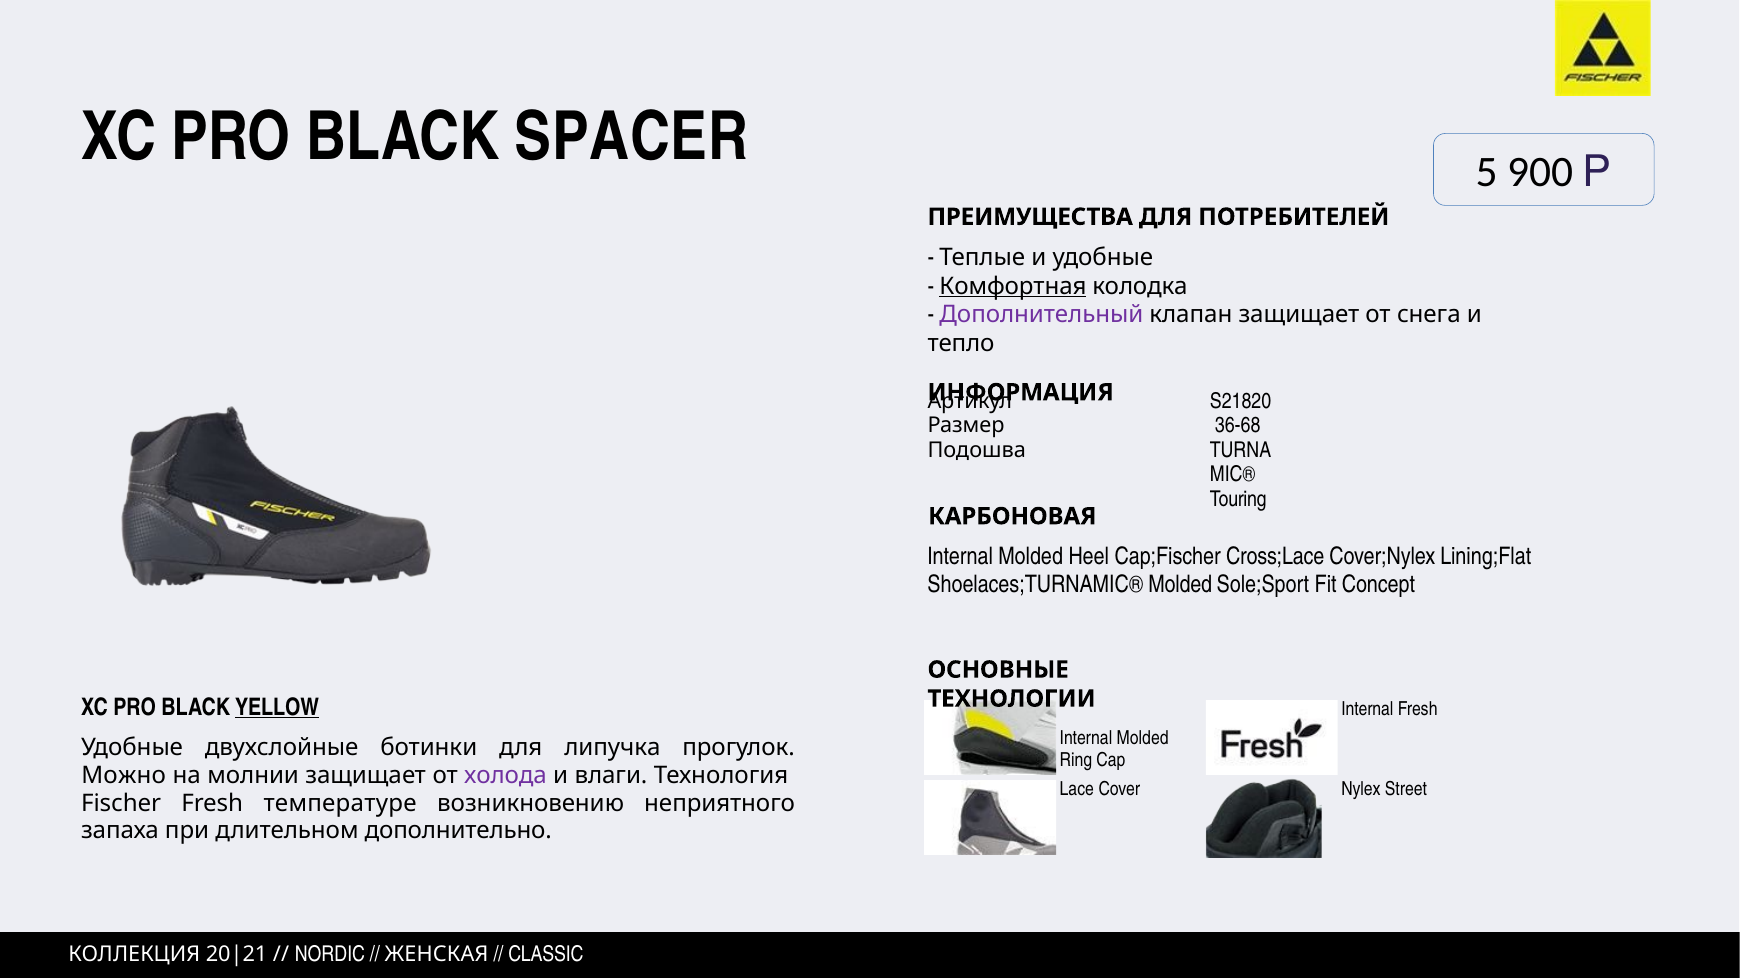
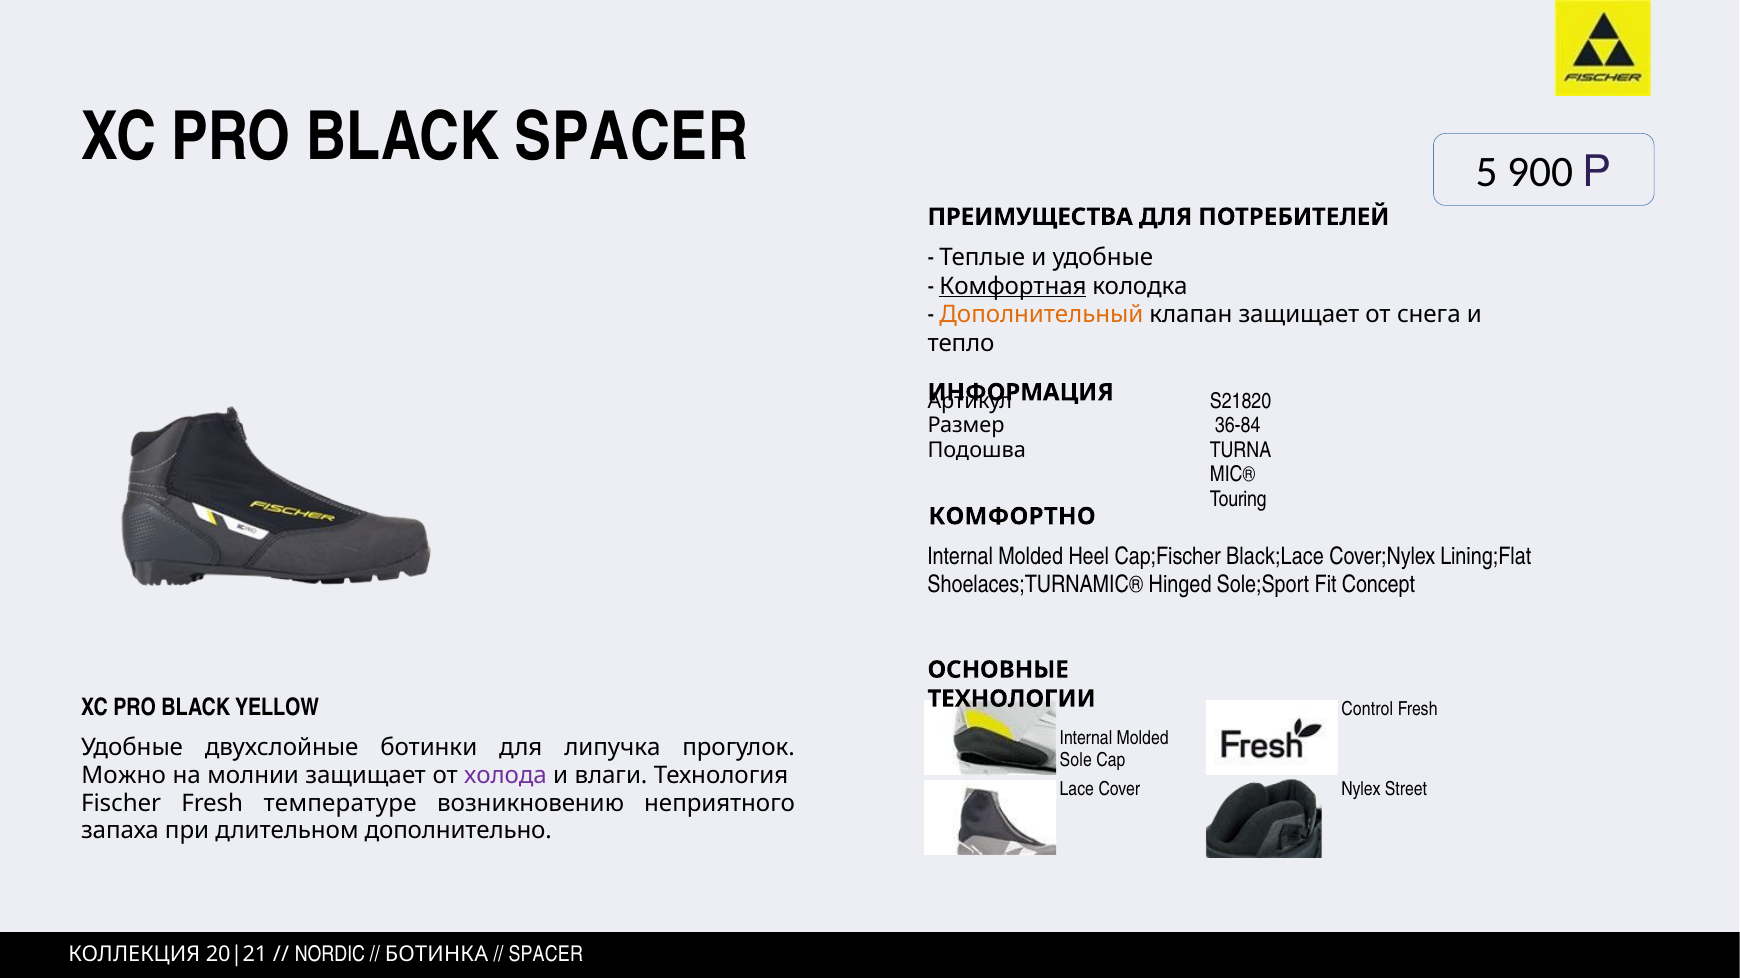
Дополнительный colour: purple -> orange
36-68: 36-68 -> 36-84
КАРБОНОВАЯ: КАРБОНОВАЯ -> КОМФОРТНО
Cross;Lace: Cross;Lace -> Black;Lace
Shoelaces;TURNAMIC® Molded: Molded -> Hinged
YELLOW underline: present -> none
Internal at (1367, 708): Internal -> Control
Ring: Ring -> Sole
ЖЕНСКАЯ: ЖЕНСКАЯ -> БОТИНКА
CLASSIC at (546, 953): CLASSIC -> SPACER
